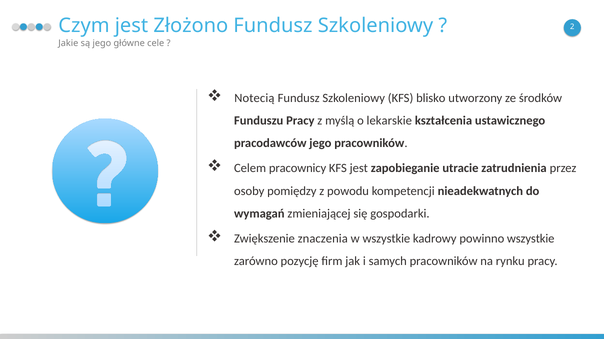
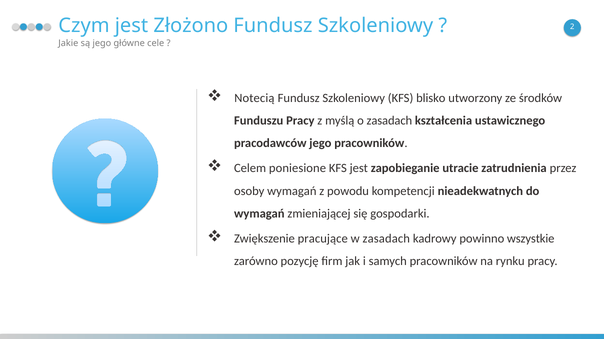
o lekarskie: lekarskie -> zasadach
pracownicy: pracownicy -> poniesione
osoby pomiędzy: pomiędzy -> wymagań
znaczenia: znaczenia -> pracujące
w wszystkie: wszystkie -> zasadach
